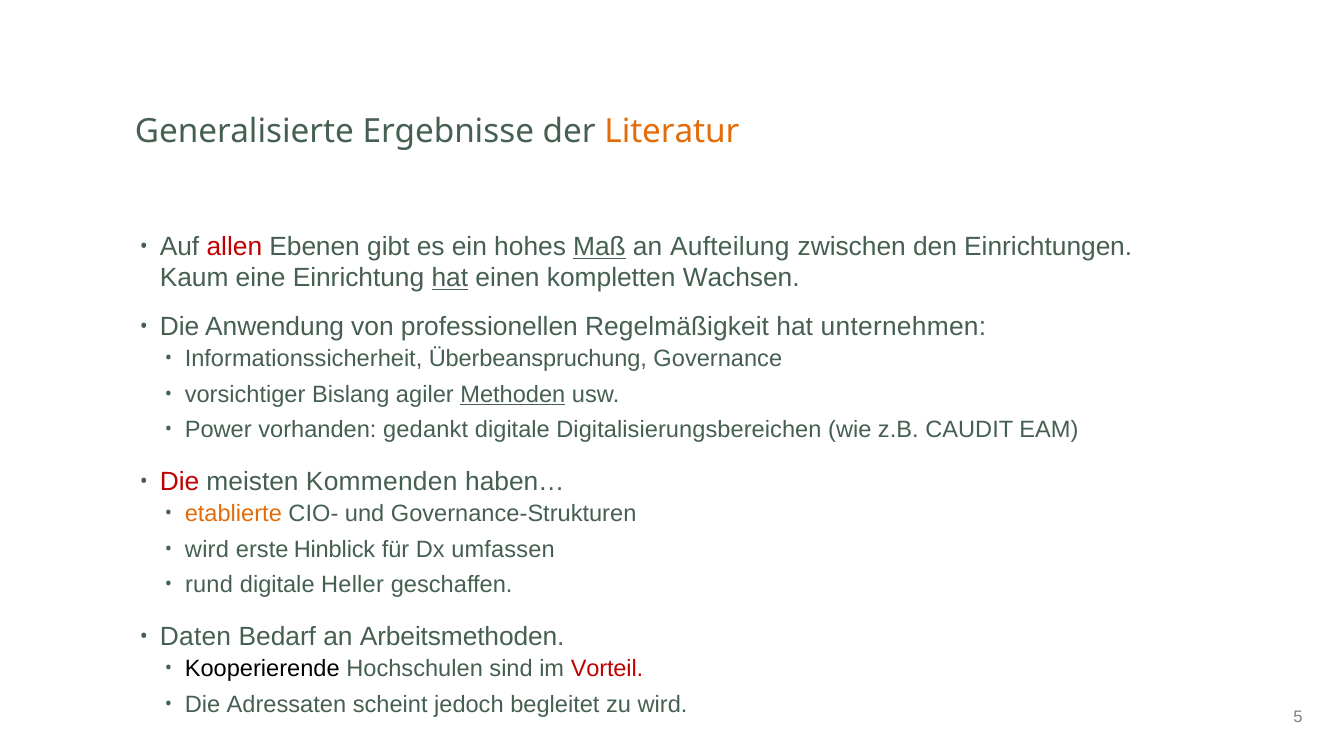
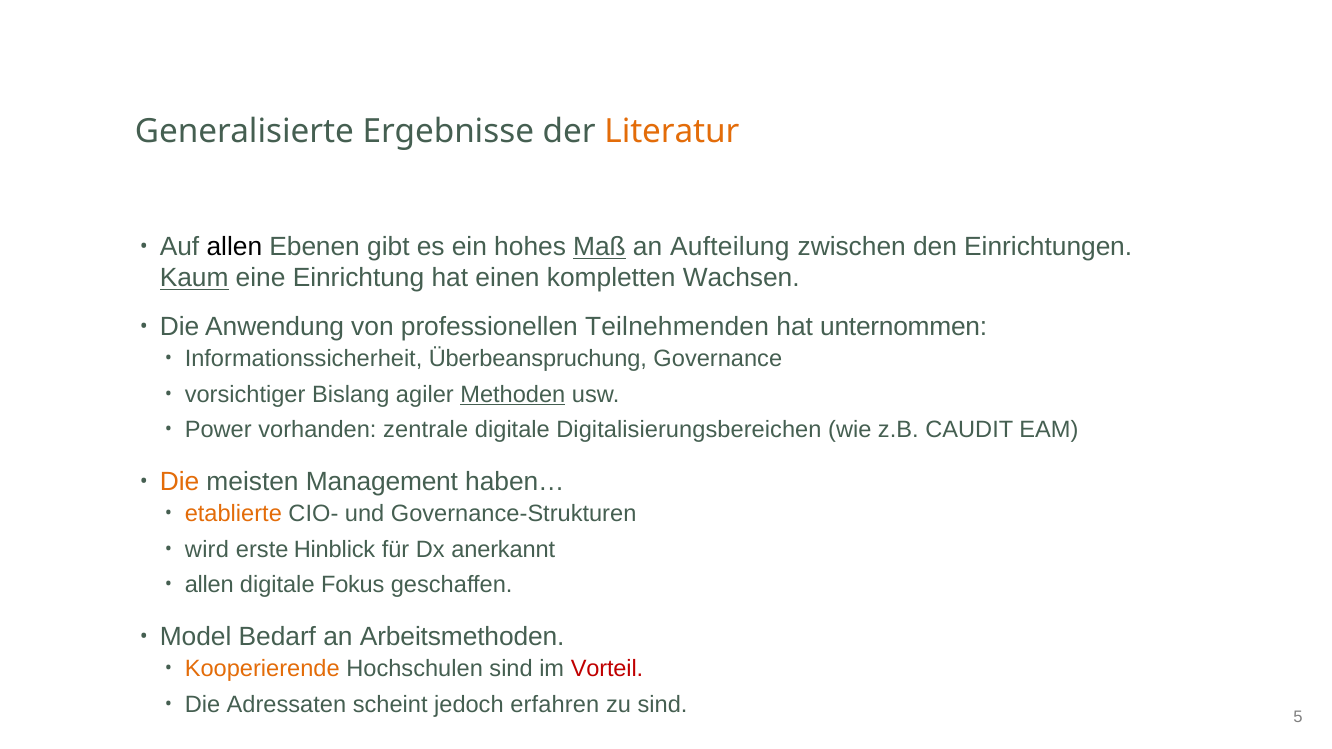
allen at (234, 247) colour: red -> black
Kaum underline: none -> present
hat at (450, 278) underline: present -> none
Regelmäßigkeit: Regelmäßigkeit -> Teilnehmenden
unternehmen: unternehmen -> unternommen
gedankt: gedankt -> zentrale
Die at (180, 482) colour: red -> orange
Kommenden: Kommenden -> Management
umfassen: umfassen -> anerkannt
rund at (209, 585): rund -> allen
Heller: Heller -> Fokus
Daten: Daten -> Model
Kooperierende colour: black -> orange
begleitet: begleitet -> erfahren
zu wird: wird -> sind
